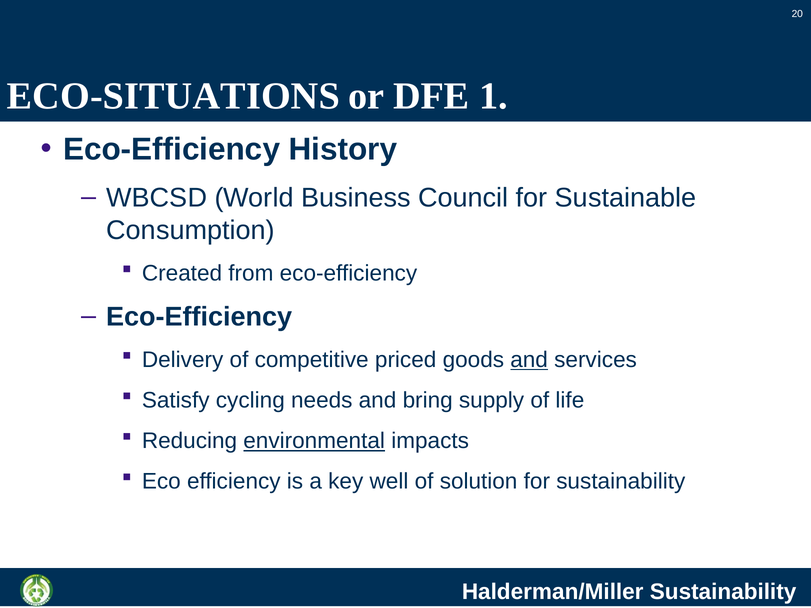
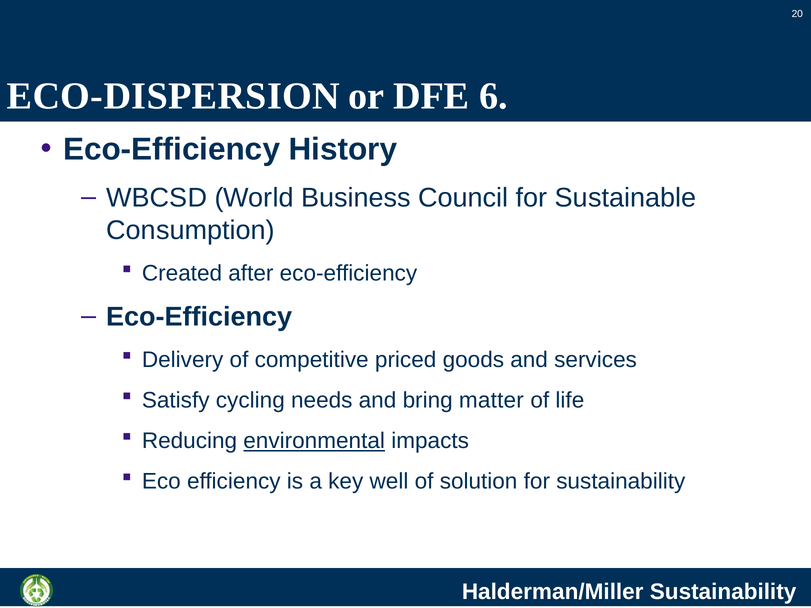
ECO-SITUATIONS: ECO-SITUATIONS -> ECO-DISPERSION
1: 1 -> 6
from: from -> after
and at (529, 360) underline: present -> none
supply: supply -> matter
